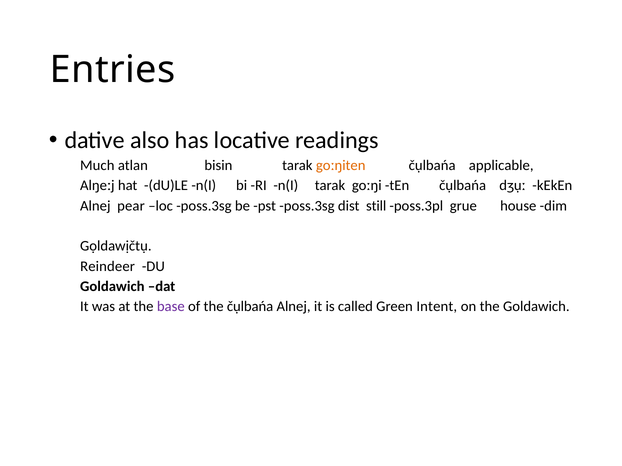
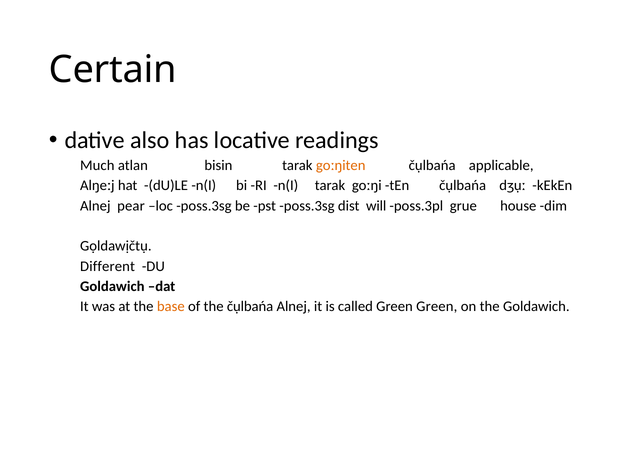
Entries: Entries -> Certain
still: still -> will
Reindeer: Reindeer -> Different
base colour: purple -> orange
Green Intent: Intent -> Green
